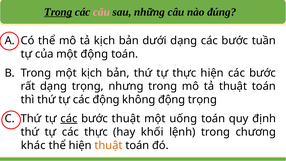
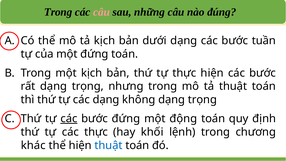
Trong at (58, 12) underline: present -> none
một động: động -> đứng
các động: động -> dạng
không động: động -> dạng
bước thuật: thuật -> đứng
uống: uống -> động
thuật at (109, 145) colour: orange -> blue
